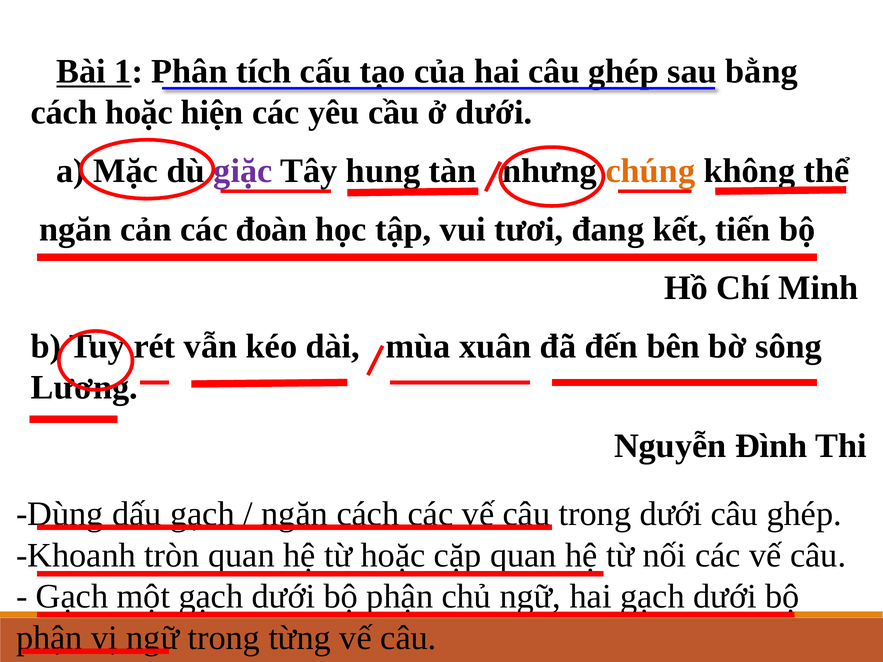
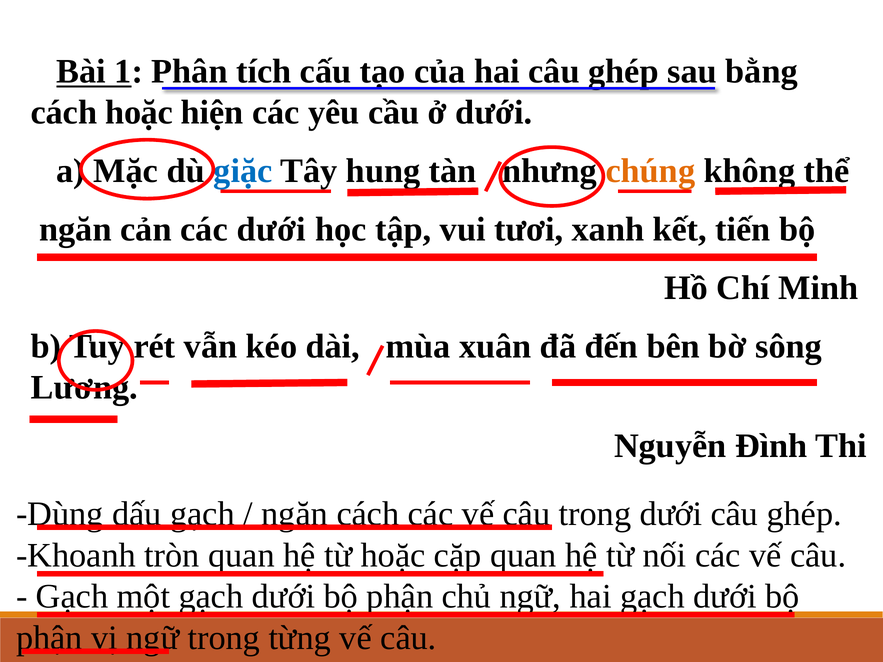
giặc colour: purple -> blue
các đoàn: đoàn -> dưới
đang: đang -> xanh
